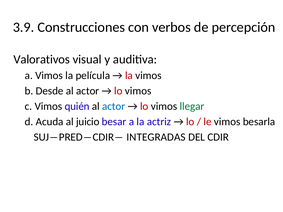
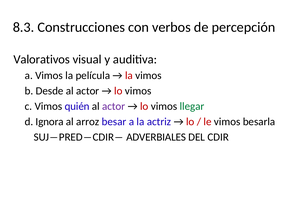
3.9: 3.9 -> 8.3
actor at (114, 106) colour: blue -> purple
Acuda: Acuda -> Ignora
juicio: juicio -> arroz
INTEGRADAS: INTEGRADAS -> ADVERBIALES
